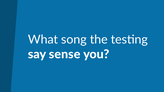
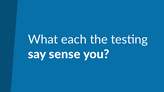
song: song -> each
